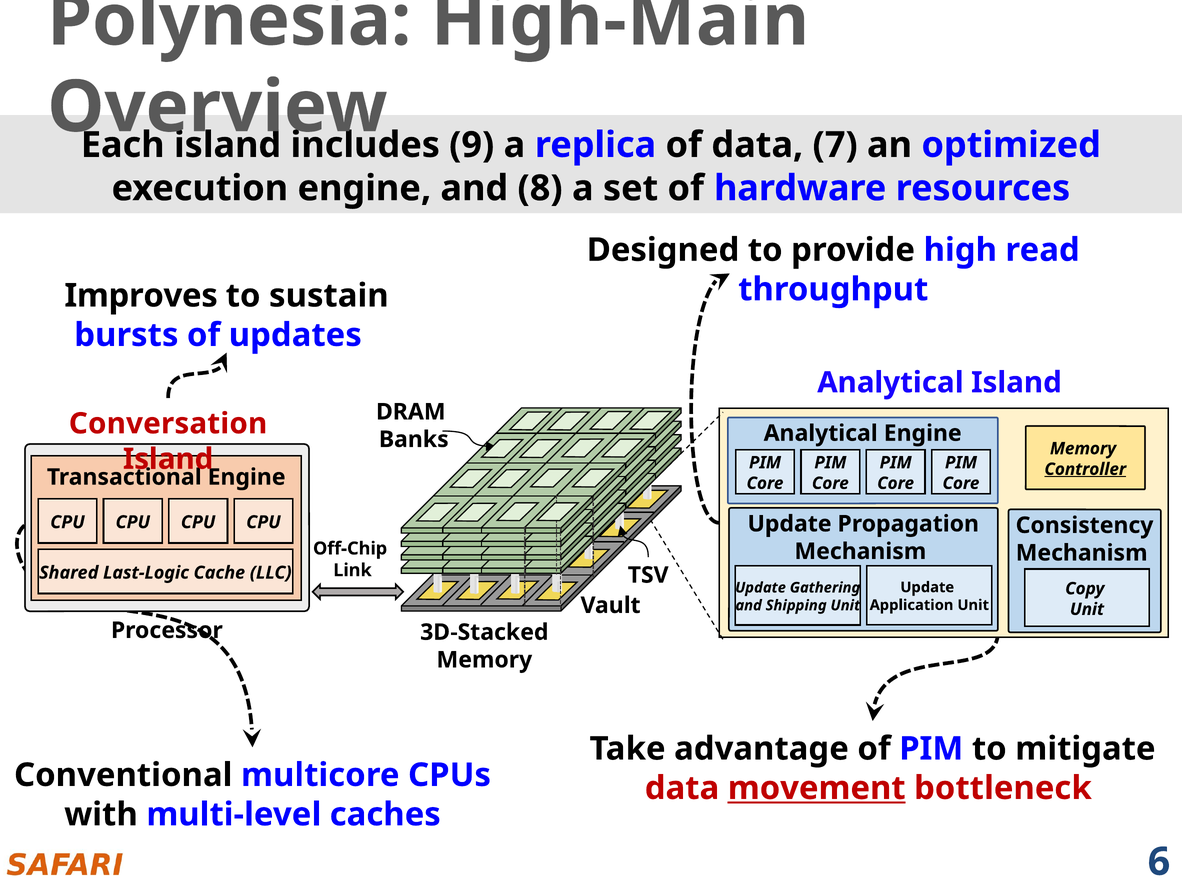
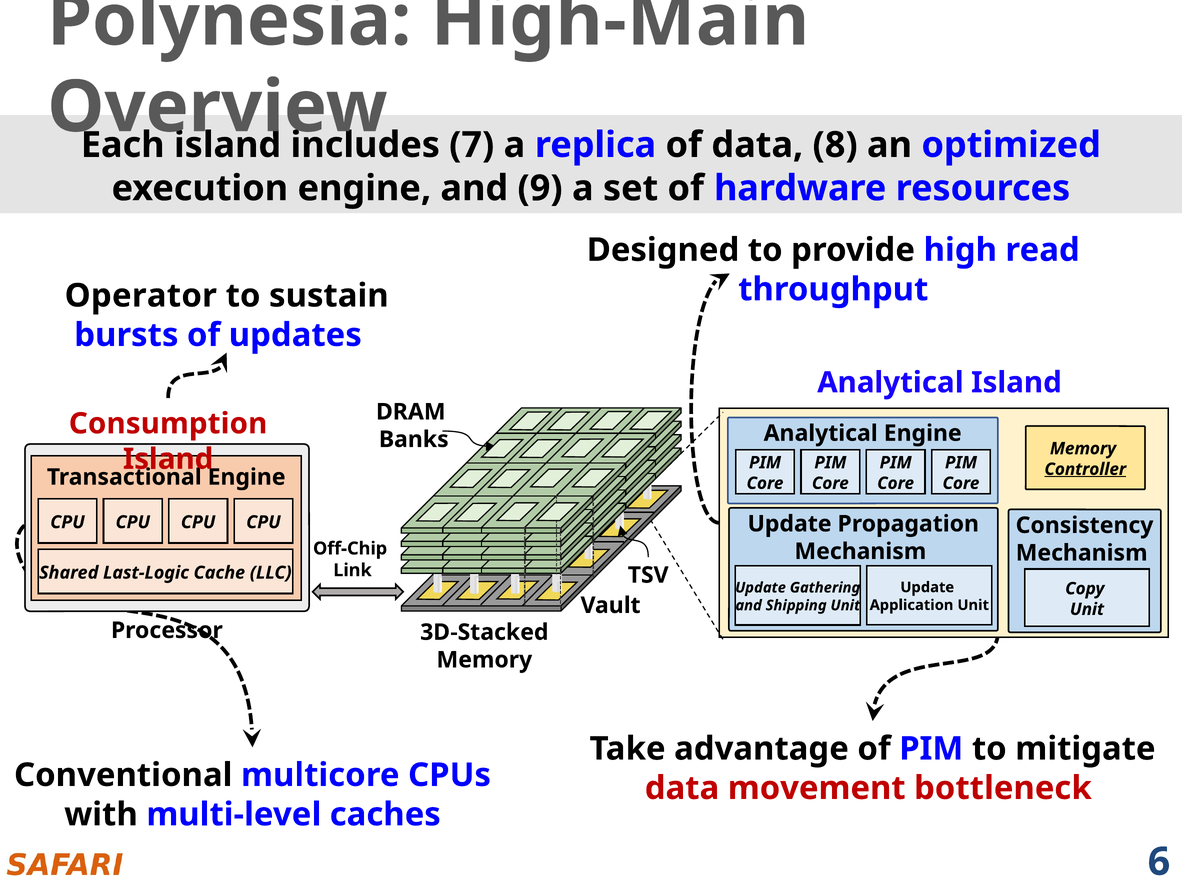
9: 9 -> 7
7: 7 -> 8
8: 8 -> 9
Improves: Improves -> Operator
Conversation: Conversation -> Consumption
movement underline: present -> none
